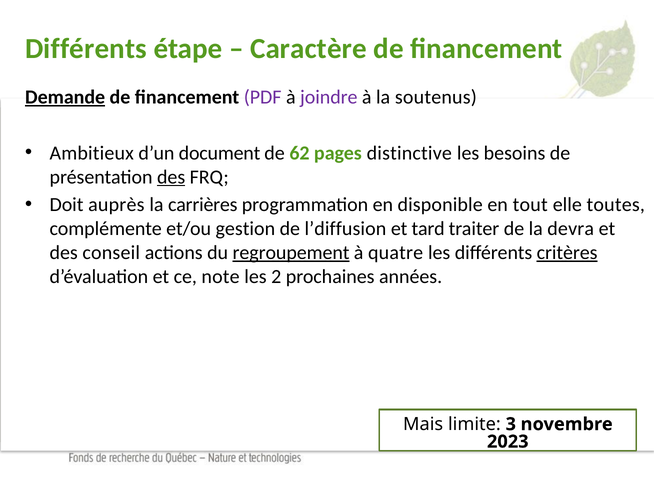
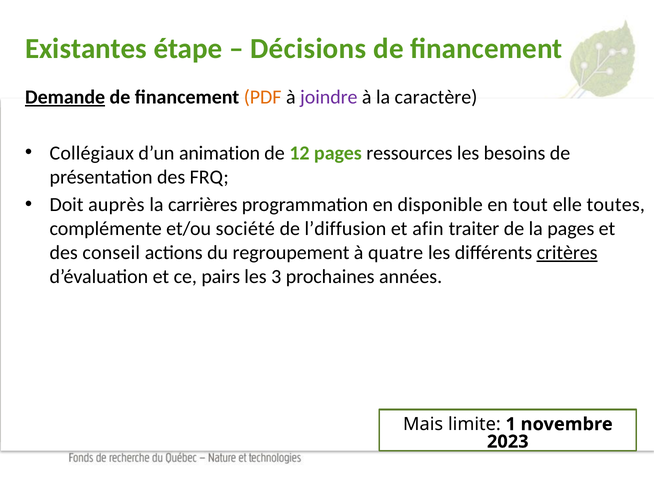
Différents at (86, 49): Différents -> Existantes
Caractère: Caractère -> Décisions
PDF colour: purple -> orange
soutenus: soutenus -> caractère
Ambitieux: Ambitieux -> Collégiaux
document: document -> animation
62: 62 -> 12
distinctive: distinctive -> ressources
des at (171, 177) underline: present -> none
gestion: gestion -> société
tard: tard -> afin
la devra: devra -> pages
regroupement underline: present -> none
note: note -> pairs
2: 2 -> 3
3: 3 -> 1
